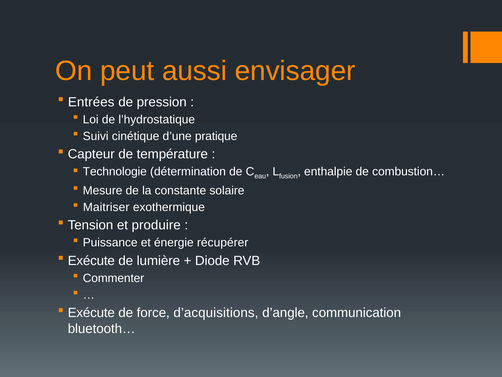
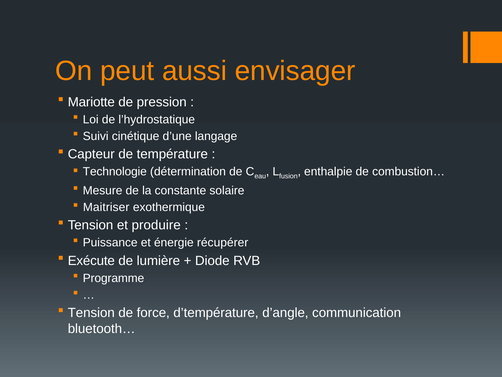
Entrées: Entrées -> Mariotte
pratique: pratique -> langage
Commenter: Commenter -> Programme
Exécute at (91, 313): Exécute -> Tension
d’acquisitions: d’acquisitions -> d’température
